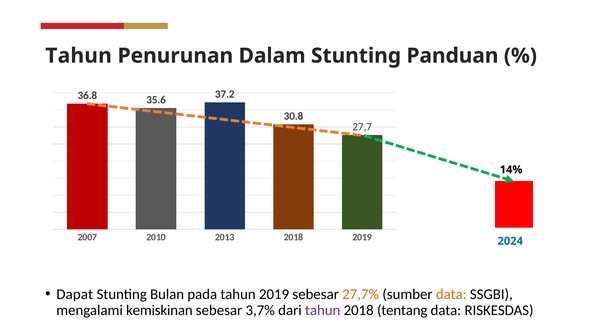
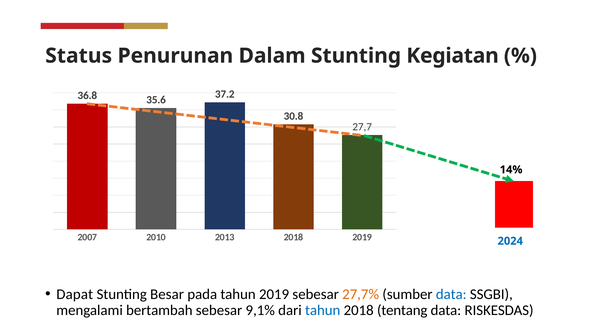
Tahun at (79, 56): Tahun -> Status
Panduan: Panduan -> Kegiatan
Bulan: Bulan -> Besar
data at (451, 295) colour: orange -> blue
kemiskinan: kemiskinan -> bertambah
3,7%: 3,7% -> 9,1%
tahun at (323, 311) colour: purple -> blue
